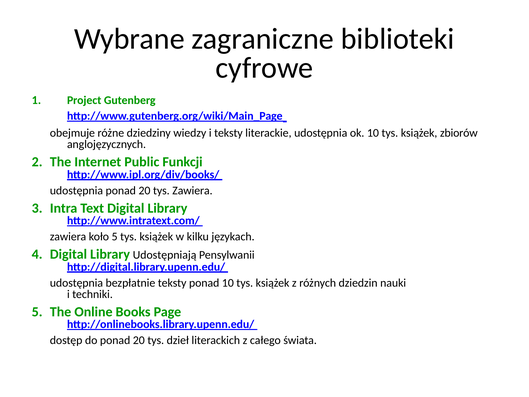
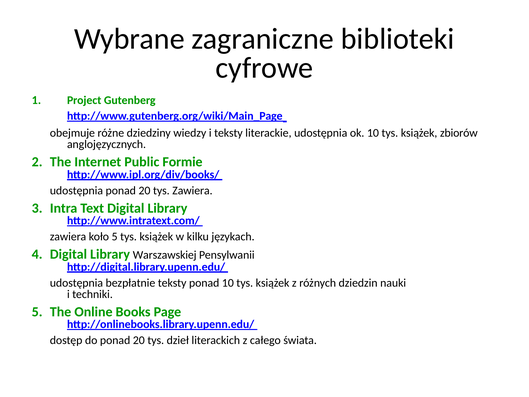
Funkcji: Funkcji -> Formie
Udostępniają: Udostępniają -> Warszawskiej
